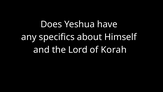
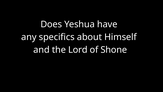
Korah: Korah -> Shone
